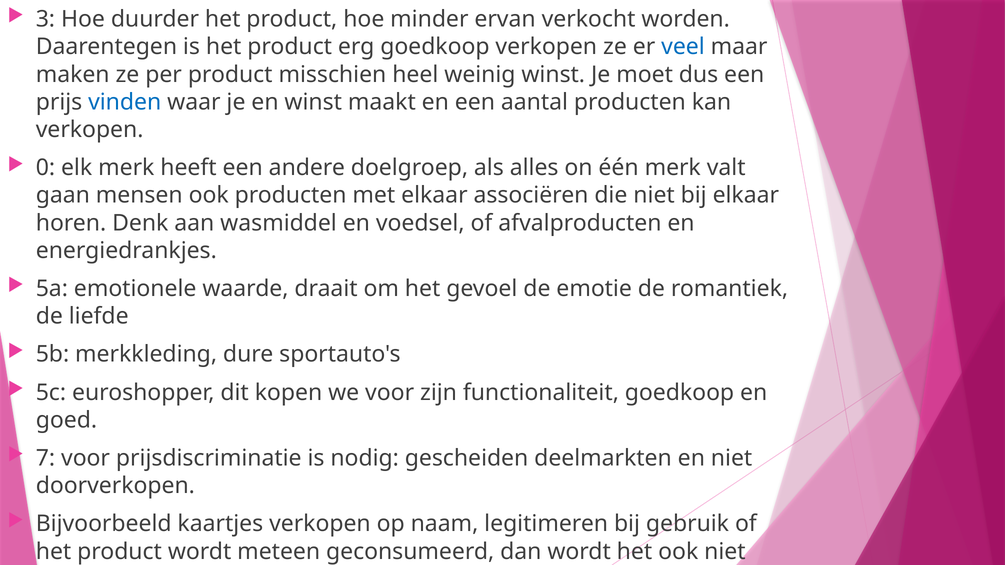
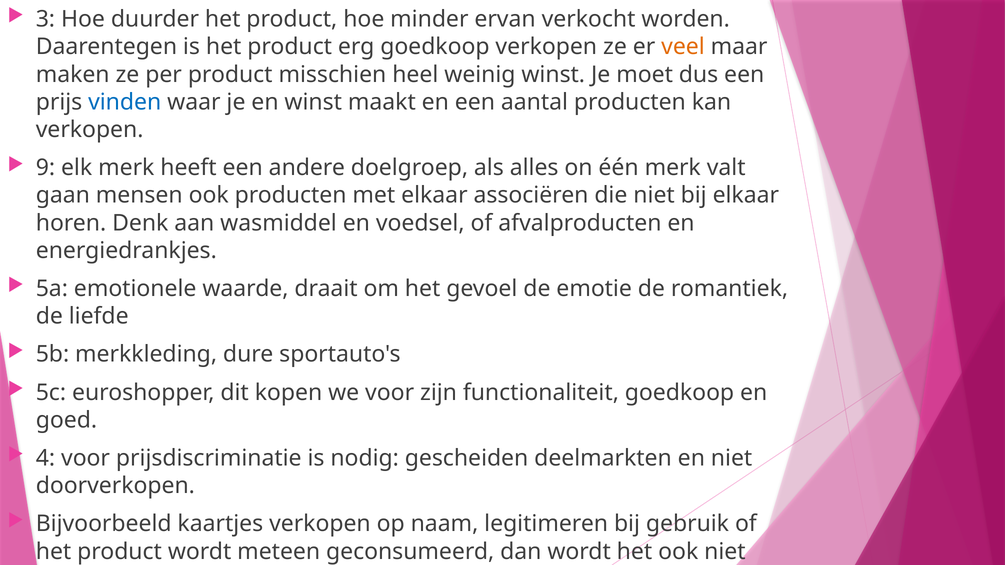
veel colour: blue -> orange
0: 0 -> 9
7: 7 -> 4
